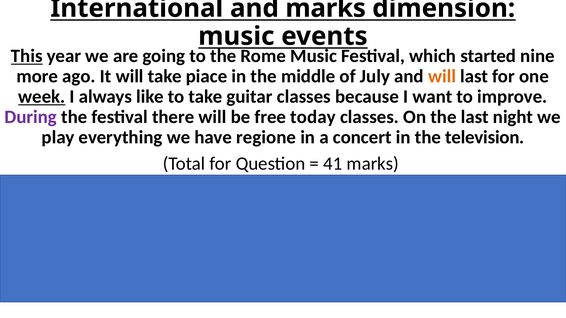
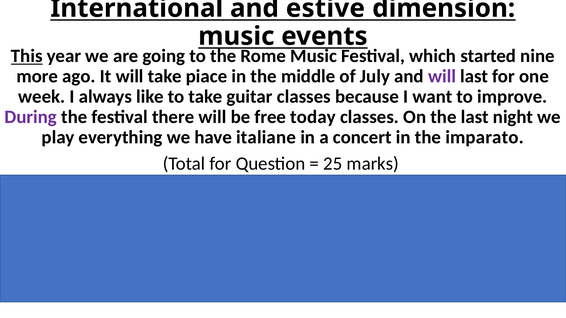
and marks: marks -> estive
will at (442, 76) colour: orange -> purple
week underline: present -> none
regione: regione -> italiane
the television: television -> imparato
41: 41 -> 25
